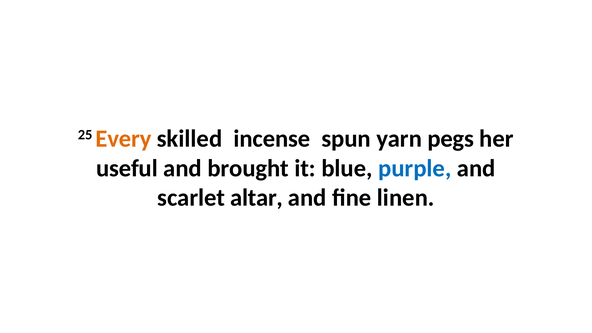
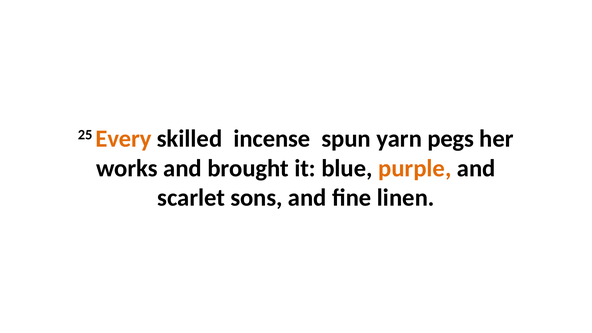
useful: useful -> works
purple colour: blue -> orange
altar: altar -> sons
